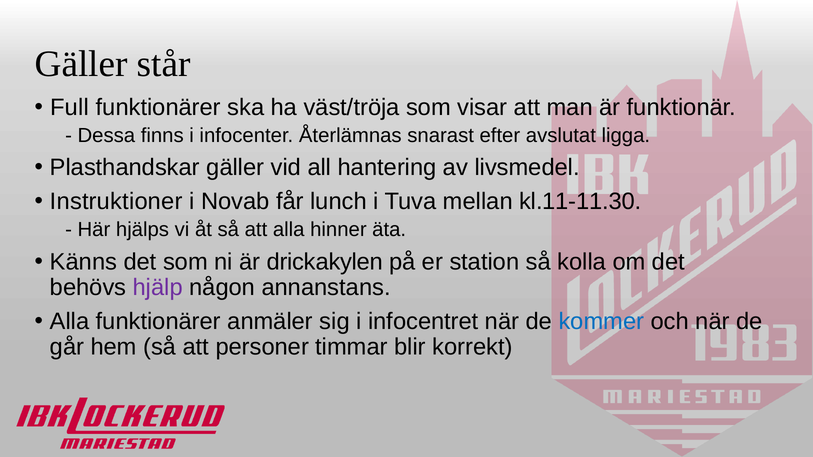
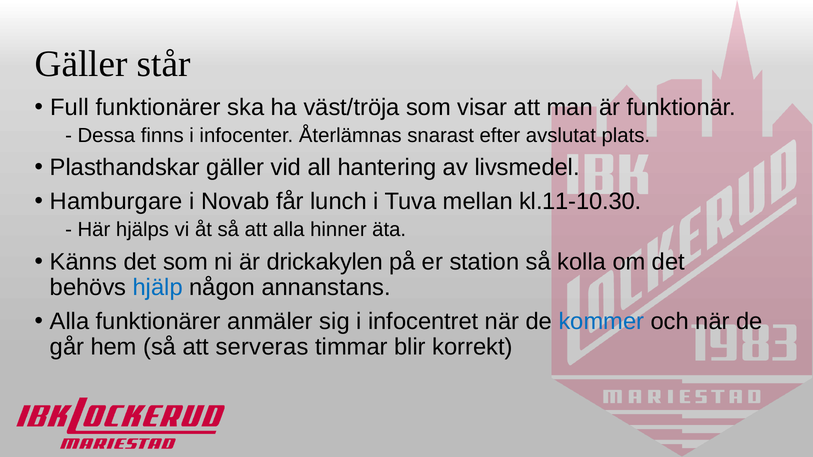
ligga: ligga -> plats
Instruktioner: Instruktioner -> Hamburgare
kl.11-11.30: kl.11-11.30 -> kl.11-10.30
hjälp colour: purple -> blue
personer: personer -> serveras
